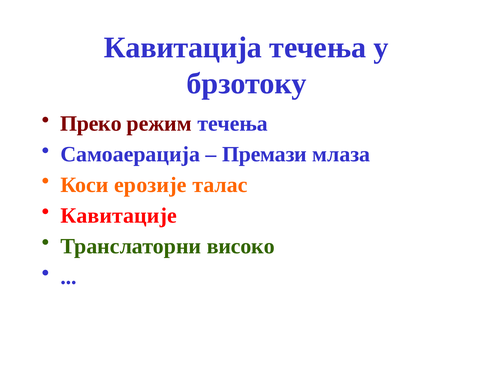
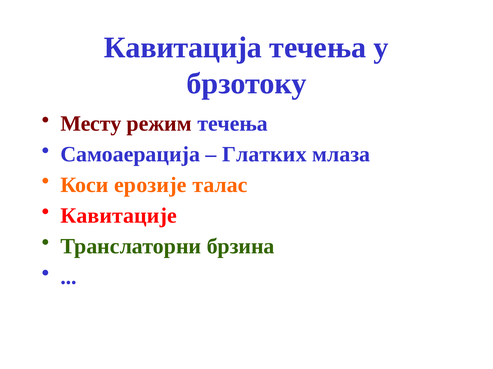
Преко: Преко -> Месту
Премази: Премази -> Глатких
високо: високо -> брзина
